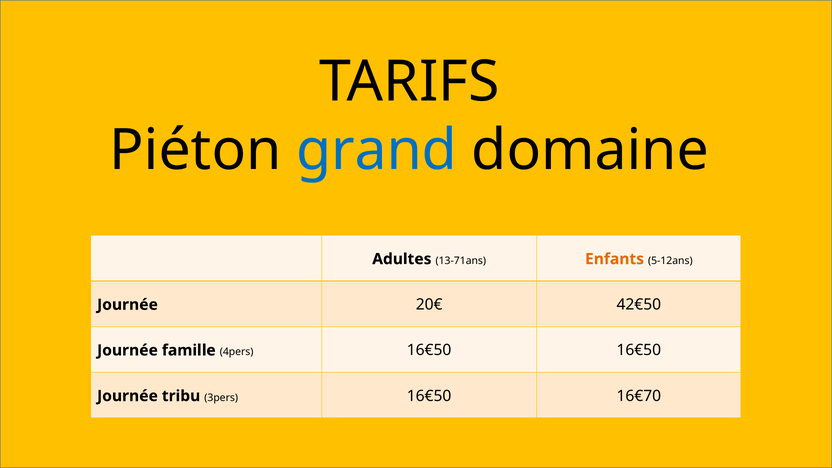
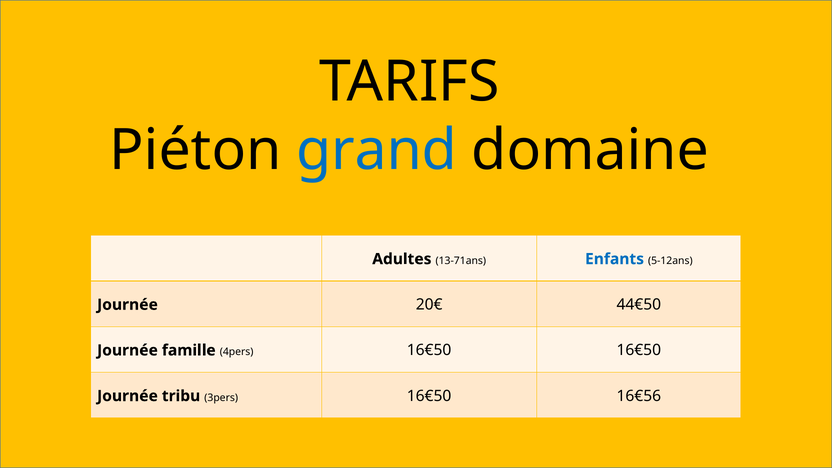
Enfants colour: orange -> blue
42€50: 42€50 -> 44€50
16€70: 16€70 -> 16€56
